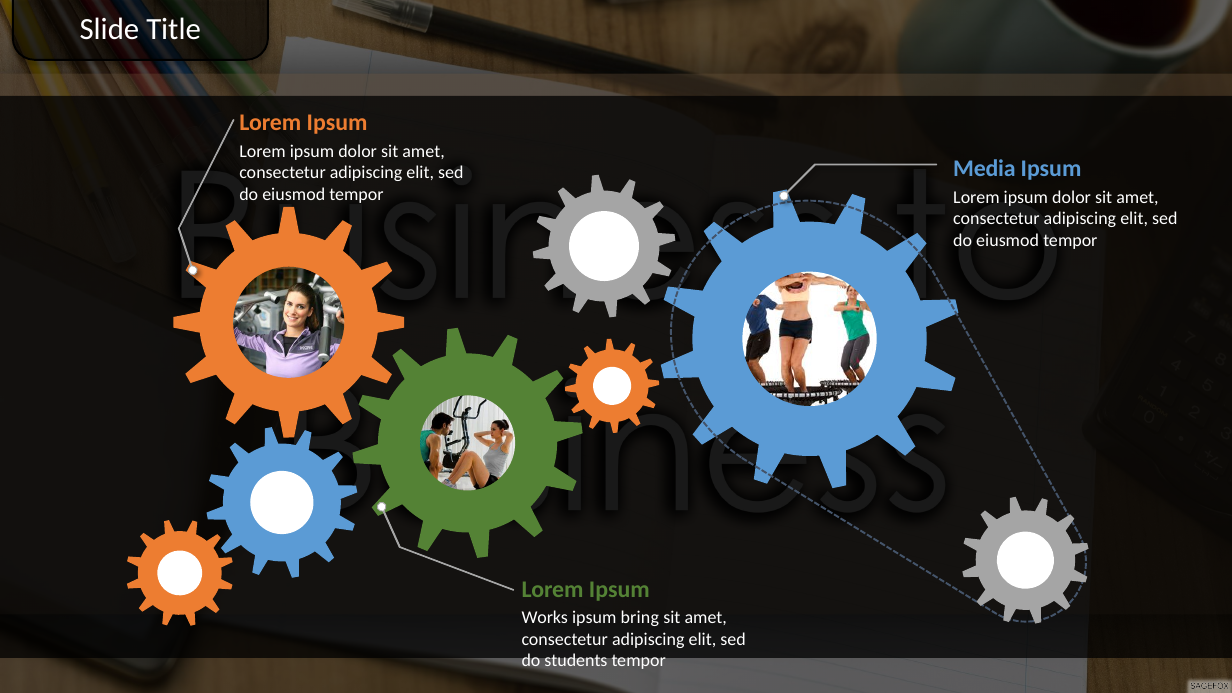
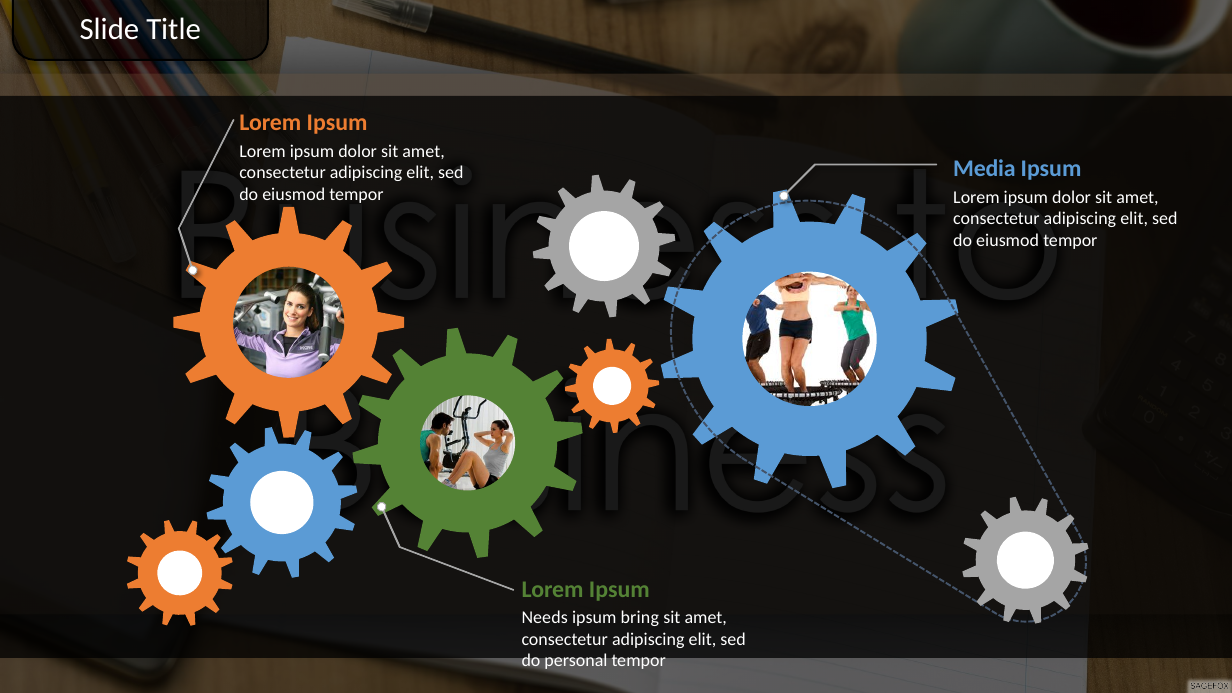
Works: Works -> Needs
students: students -> personal
